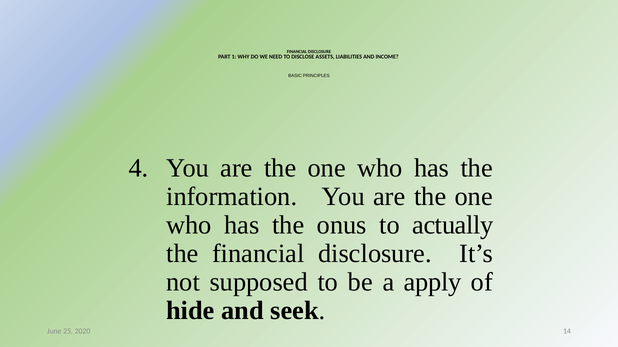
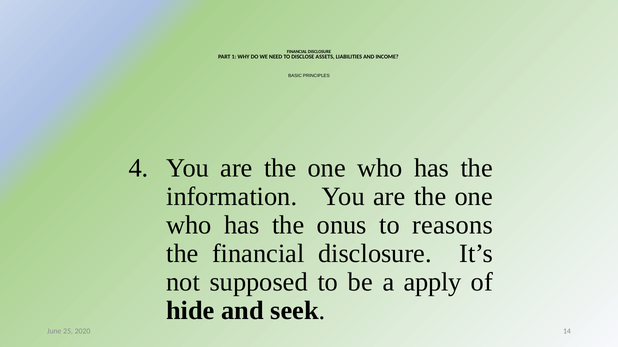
actually: actually -> reasons
